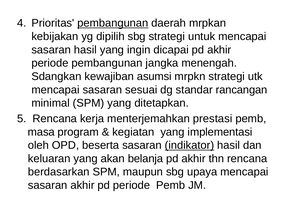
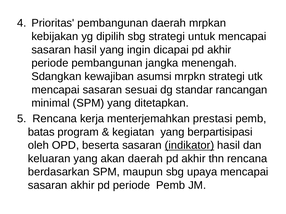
pembangunan at (113, 23) underline: present -> none
masa: masa -> batas
implementasi: implementasi -> berpartisipasi
akan belanja: belanja -> daerah
